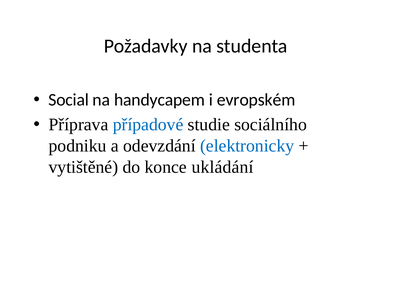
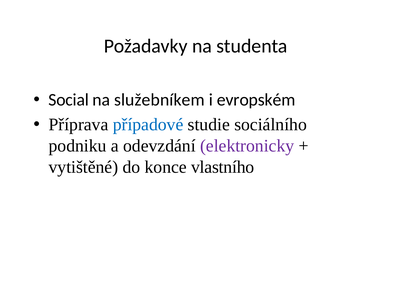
handycapem: handycapem -> služebníkem
elektronicky colour: blue -> purple
ukládání: ukládání -> vlastního
